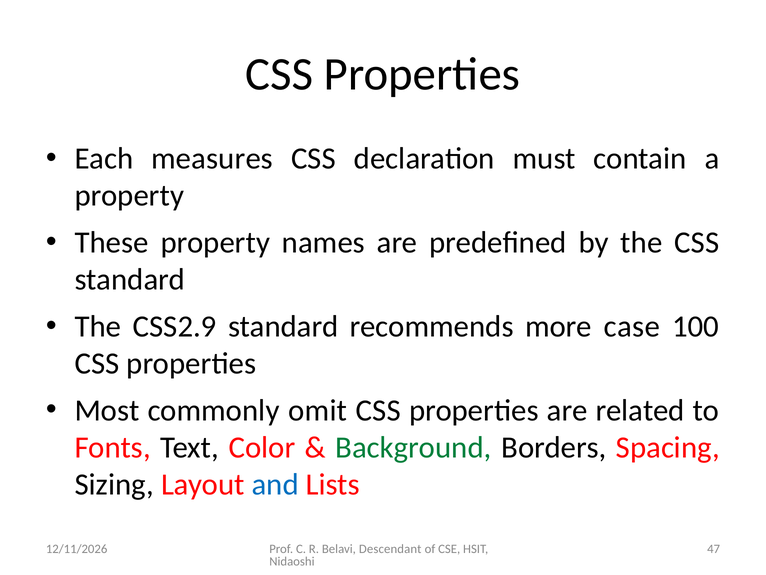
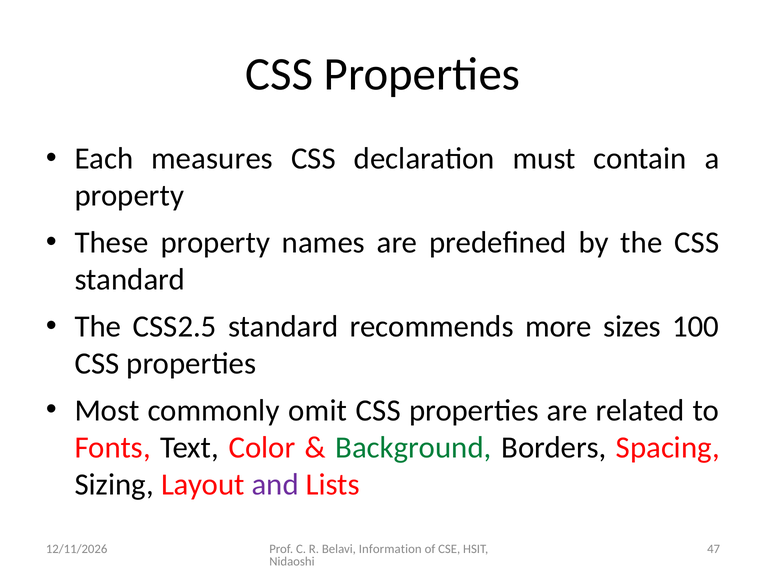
CSS2.9: CSS2.9 -> CSS2.5
case: case -> sizes
and colour: blue -> purple
Descendant: Descendant -> Information
